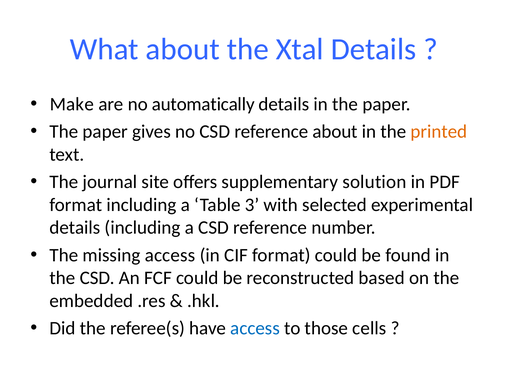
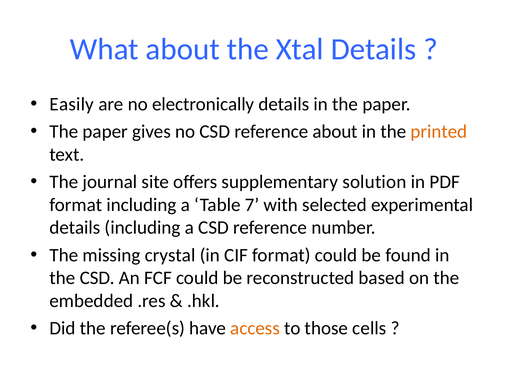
Make: Make -> Easily
automatically: automatically -> electronically
3: 3 -> 7
missing access: access -> crystal
access at (255, 328) colour: blue -> orange
